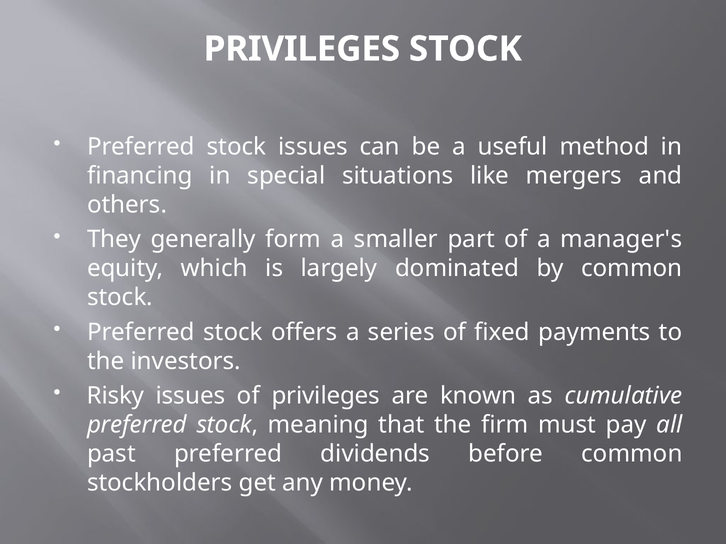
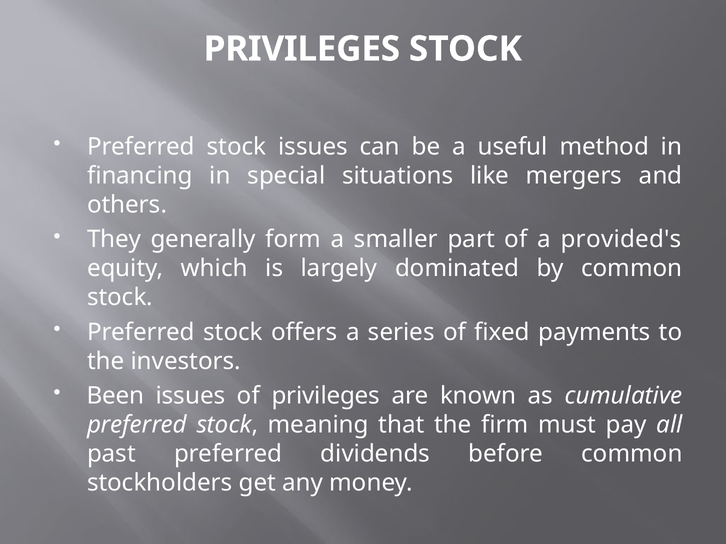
manager's: manager's -> provided's
Risky: Risky -> Been
